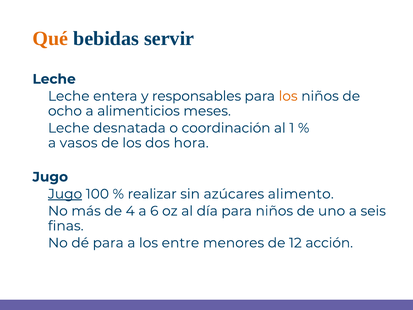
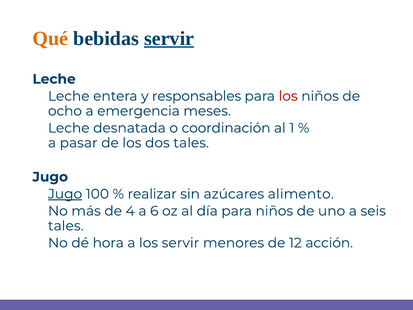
servir at (169, 38) underline: none -> present
los at (288, 96) colour: orange -> red
alimenticios: alimenticios -> emergencia
vasos: vasos -> pasar
dos hora: hora -> tales
finas at (66, 226): finas -> tales
dé para: para -> hora
los entre: entre -> servir
